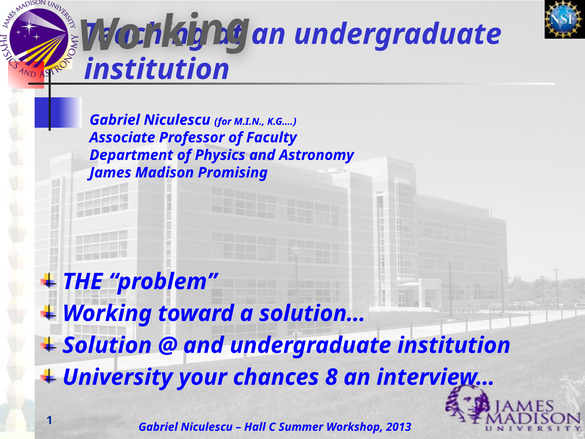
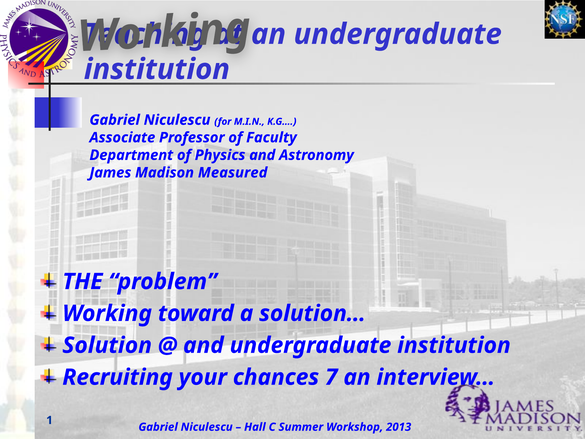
Promising: Promising -> Measured
University: University -> Recruiting
8: 8 -> 7
